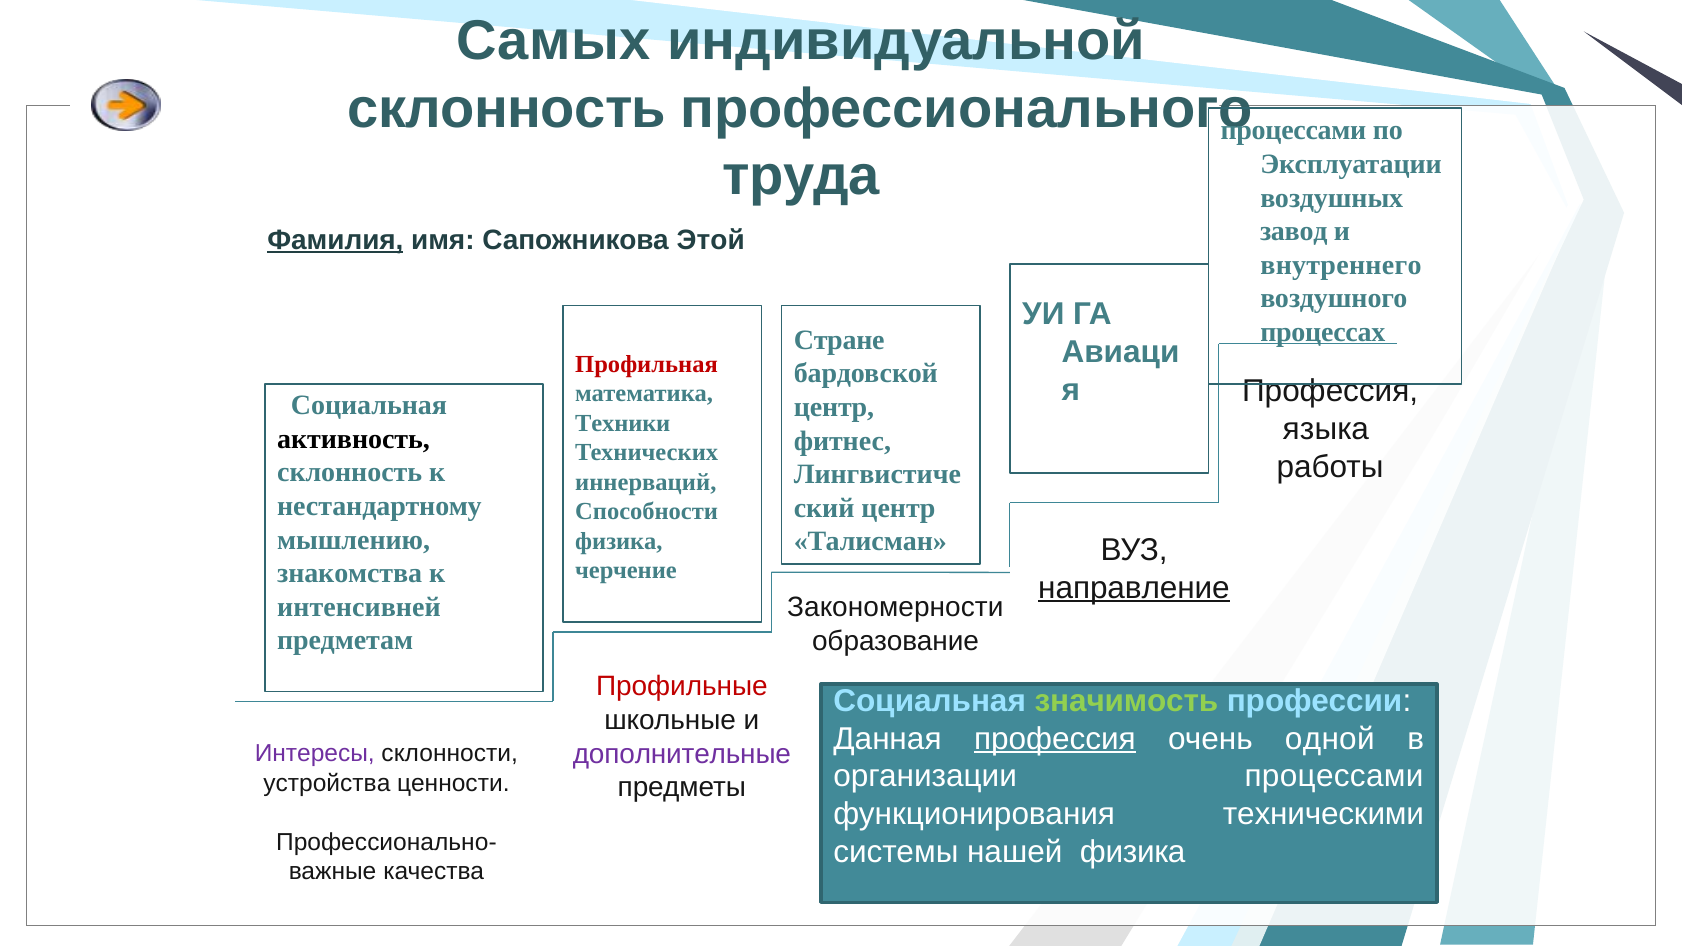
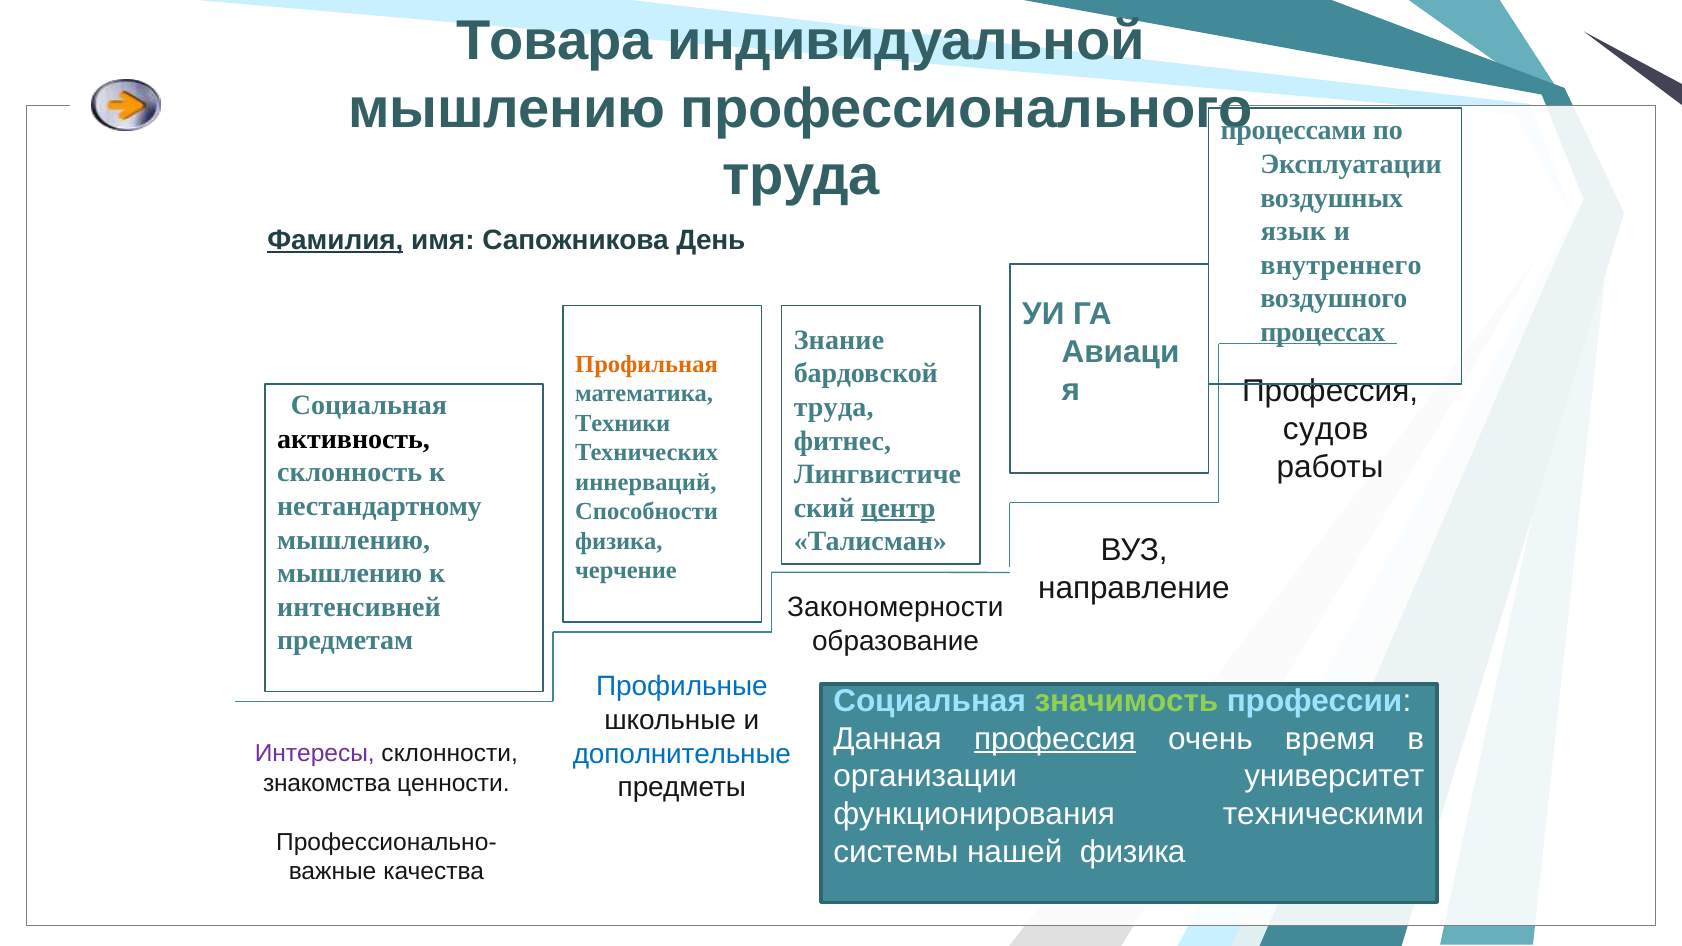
Самых: Самых -> Товара
склонность at (507, 109): склонность -> мышлению
завод: завод -> язык
Этой: Этой -> День
Стране: Стране -> Знание
Профильная colour: red -> orange
центр at (834, 407): центр -> труда
языка: языка -> судов
центр at (898, 508) underline: none -> present
знакомства at (350, 574): знакомства -> мышлению
направление underline: present -> none
Профильные colour: red -> blue
одной: одной -> время
дополнительные colour: purple -> blue
организации процессами: процессами -> университет
устройства: устройства -> знакомства
